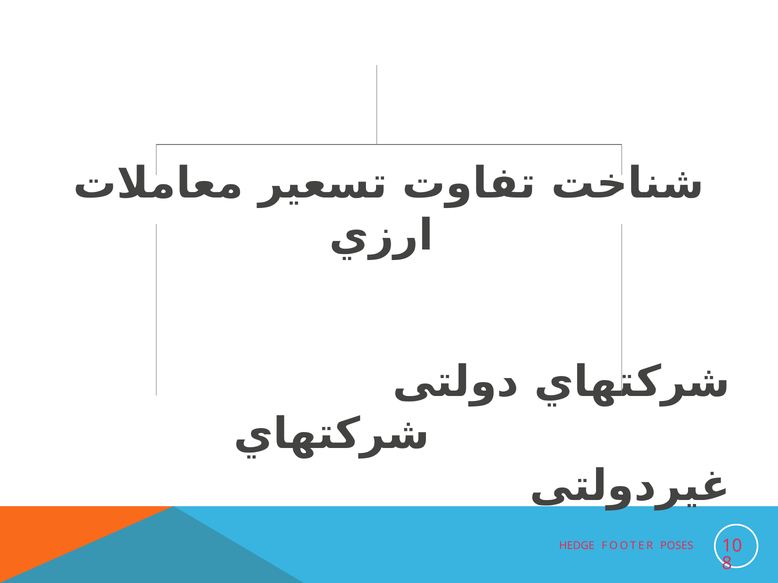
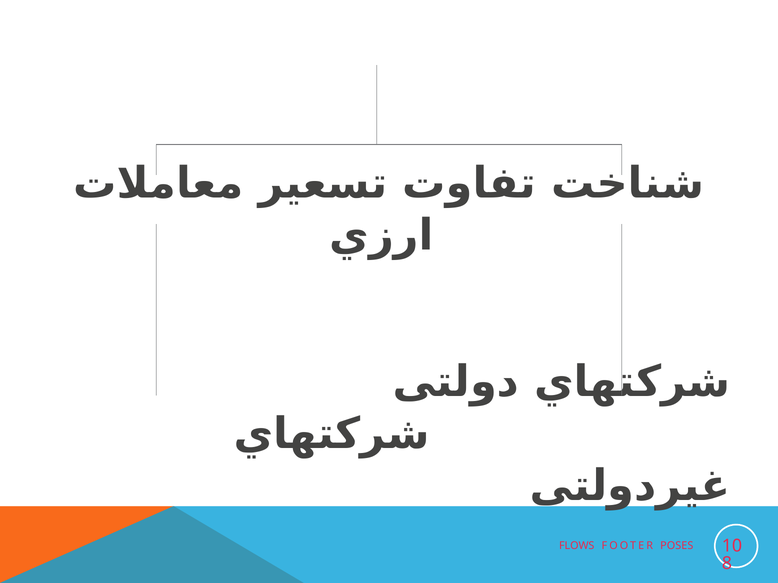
HEDGE: HEDGE -> FLOWS
